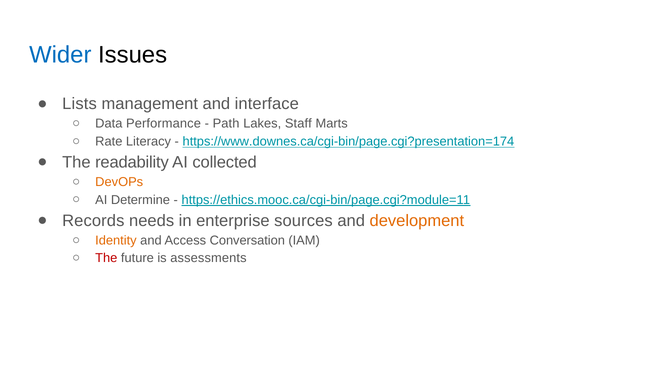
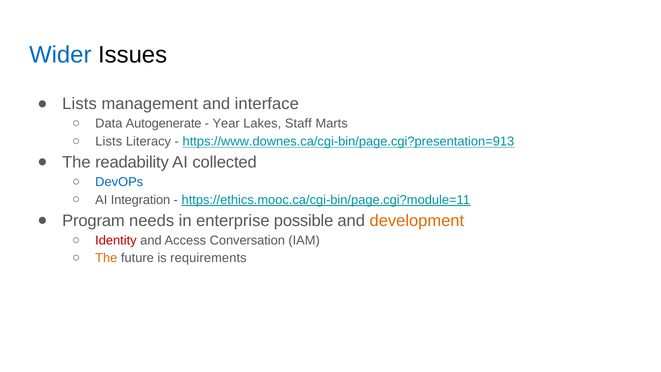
Performance: Performance -> Autogenerate
Path: Path -> Year
Rate at (109, 141): Rate -> Lists
https://www.downes.ca/cgi-bin/page.cgi?presentation=174: https://www.downes.ca/cgi-bin/page.cgi?presentation=174 -> https://www.downes.ca/cgi-bin/page.cgi?presentation=913
DevOPs colour: orange -> blue
Determine: Determine -> Integration
Records: Records -> Program
sources: sources -> possible
Identity colour: orange -> red
The at (106, 258) colour: red -> orange
assessments: assessments -> requirements
